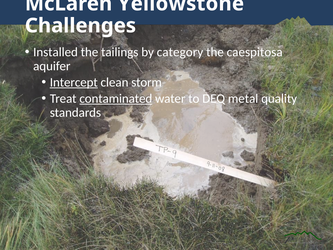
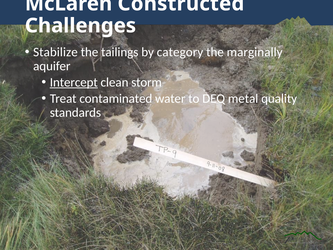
Yellowstone: Yellowstone -> Constructed
Installed: Installed -> Stabilize
caespitosa: caespitosa -> marginally
contaminated underline: present -> none
